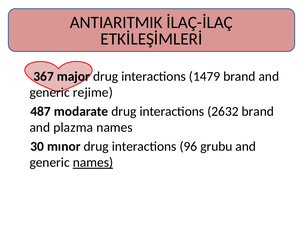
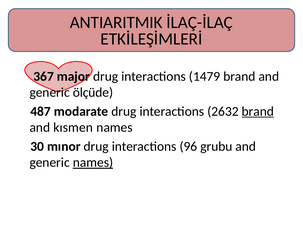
rejime: rejime -> ölçüde
brand at (258, 111) underline: none -> present
plazma: plazma -> kısmen
